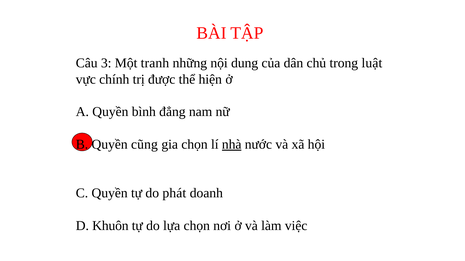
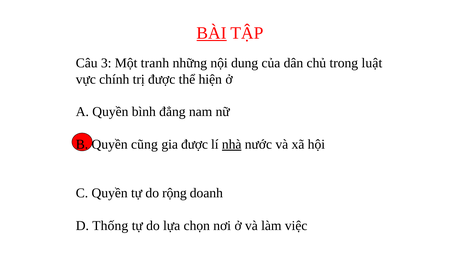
BÀI underline: none -> present
gia chọn: chọn -> được
phát: phát -> rộng
Khuôn: Khuôn -> Thống
